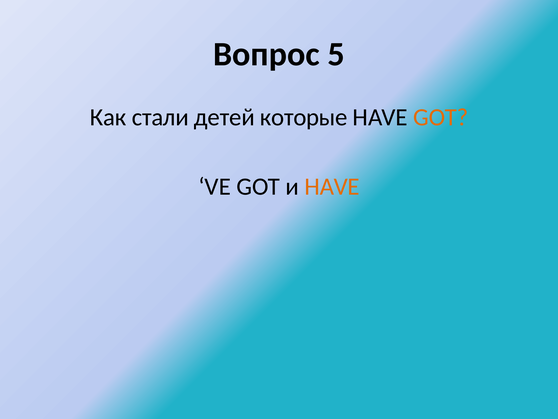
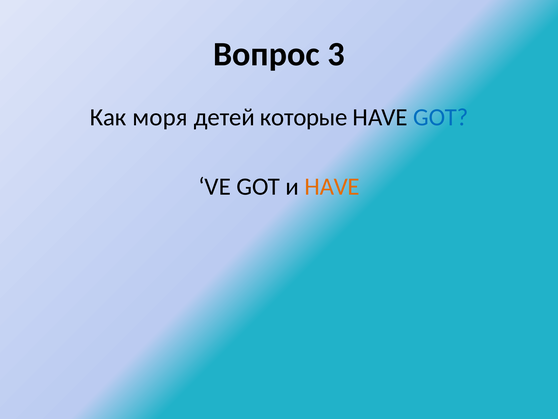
5: 5 -> 3
стали: стали -> моря
GOT at (441, 117) colour: orange -> blue
